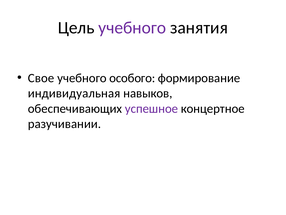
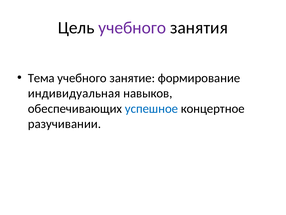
Свое: Свое -> Тема
особого: особого -> занятие
успешное colour: purple -> blue
